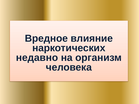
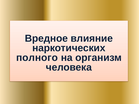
недавно: недавно -> полного
